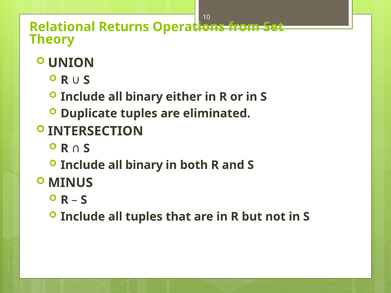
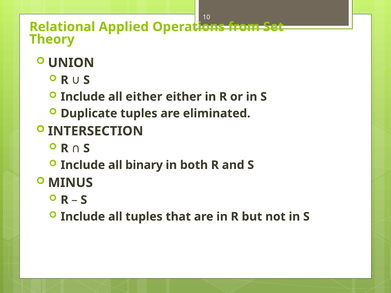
Returns: Returns -> Applied
binary at (144, 97): binary -> either
